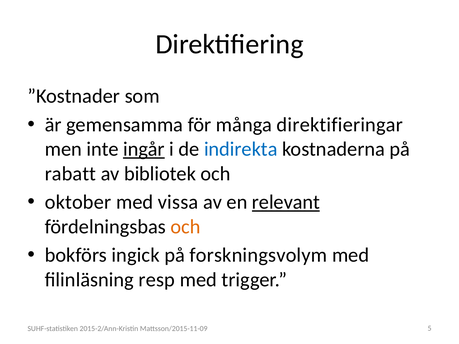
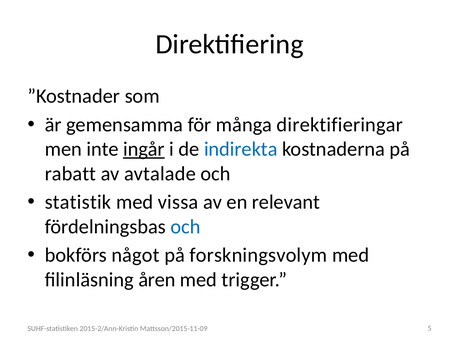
bibliotek: bibliotek -> avtalade
oktober: oktober -> statistik
relevant underline: present -> none
och at (186, 227) colour: orange -> blue
ingick: ingick -> något
resp: resp -> åren
